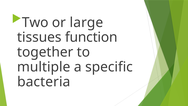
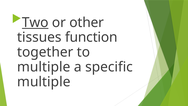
Two underline: none -> present
large: large -> other
bacteria at (44, 82): bacteria -> multiple
